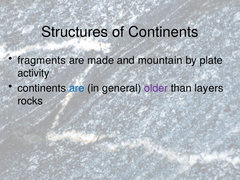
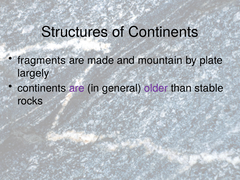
activity: activity -> largely
are at (77, 88) colour: blue -> purple
layers: layers -> stable
